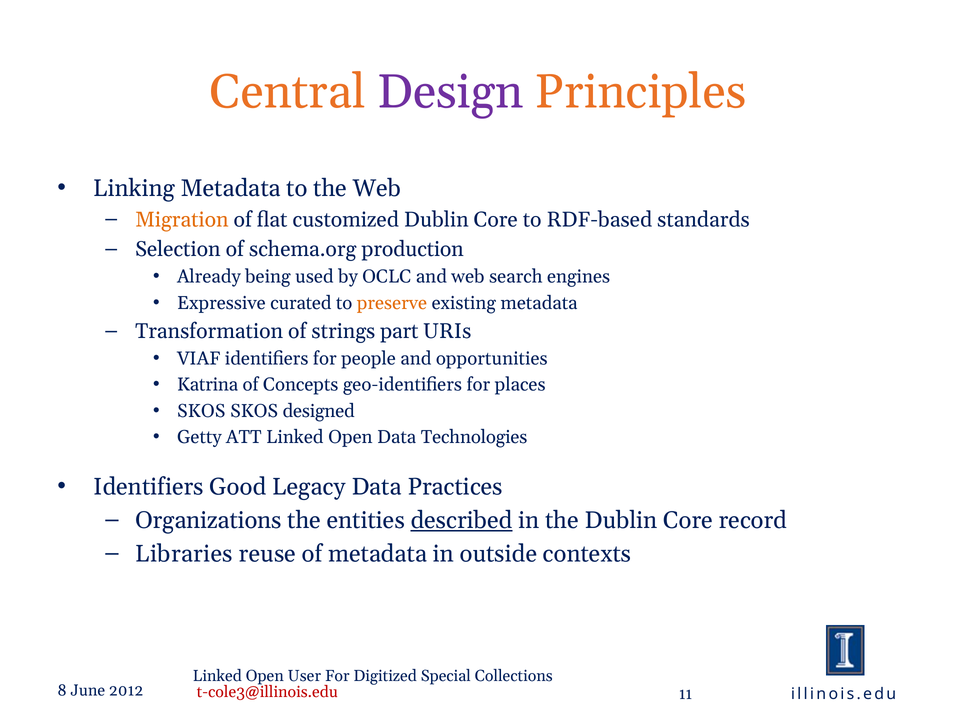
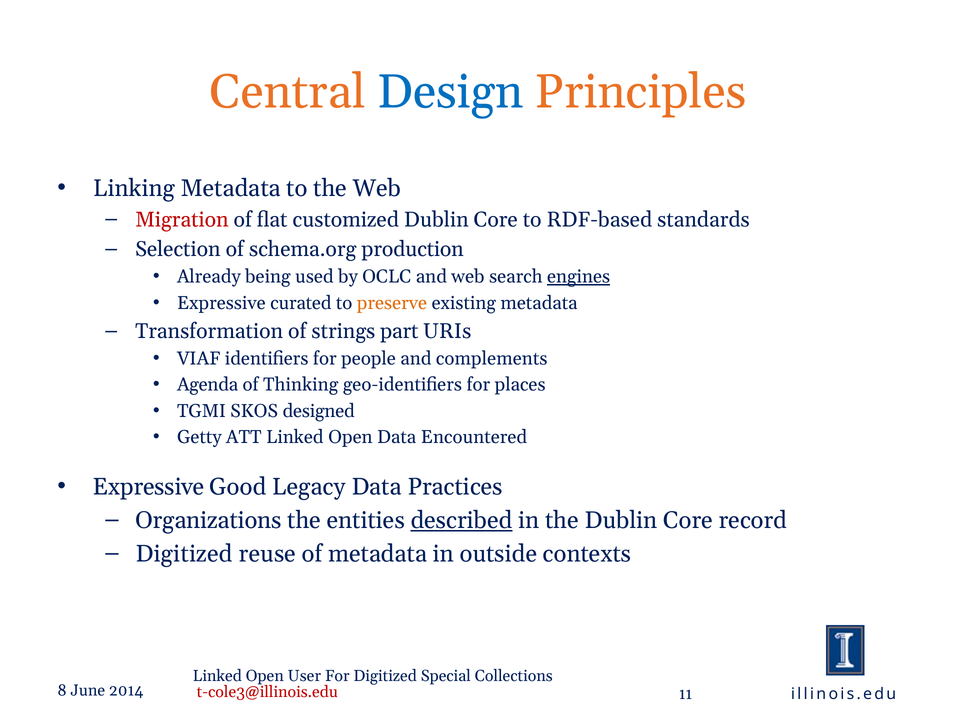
Design colour: purple -> blue
Migration colour: orange -> red
engines underline: none -> present
opportunities: opportunities -> complements
Katrina: Katrina -> Agenda
Concepts: Concepts -> Thinking
SKOS at (201, 411): SKOS -> TGMI
Technologies: Technologies -> Encountered
Identifiers at (149, 487): Identifiers -> Expressive
Libraries at (184, 554): Libraries -> Digitized
2012: 2012 -> 2014
